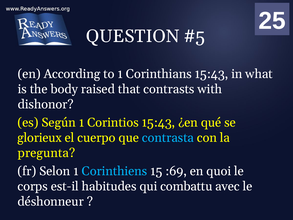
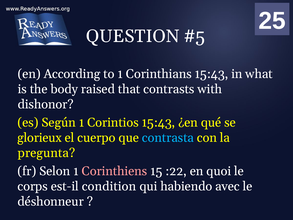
Corinthiens colour: light blue -> pink
:69: :69 -> :22
habitudes: habitudes -> condition
combattu: combattu -> habiendo
